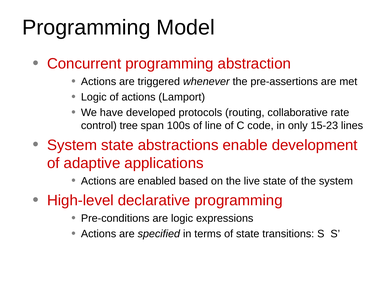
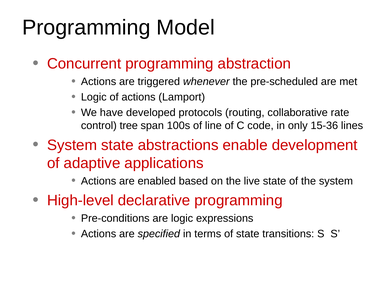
pre-assertions: pre-assertions -> pre-scheduled
15-23: 15-23 -> 15-36
